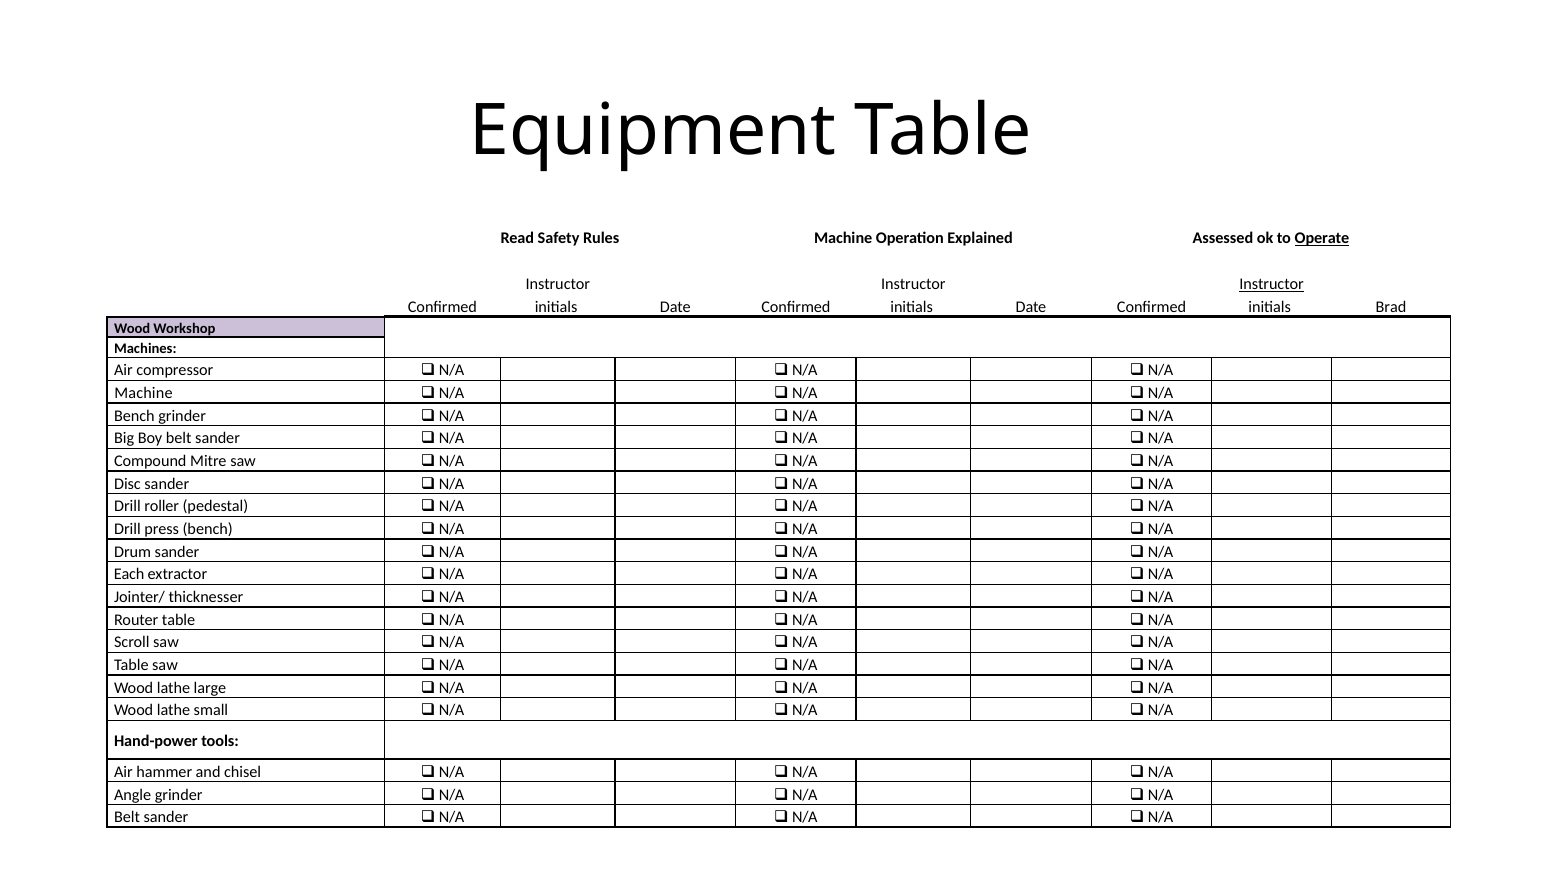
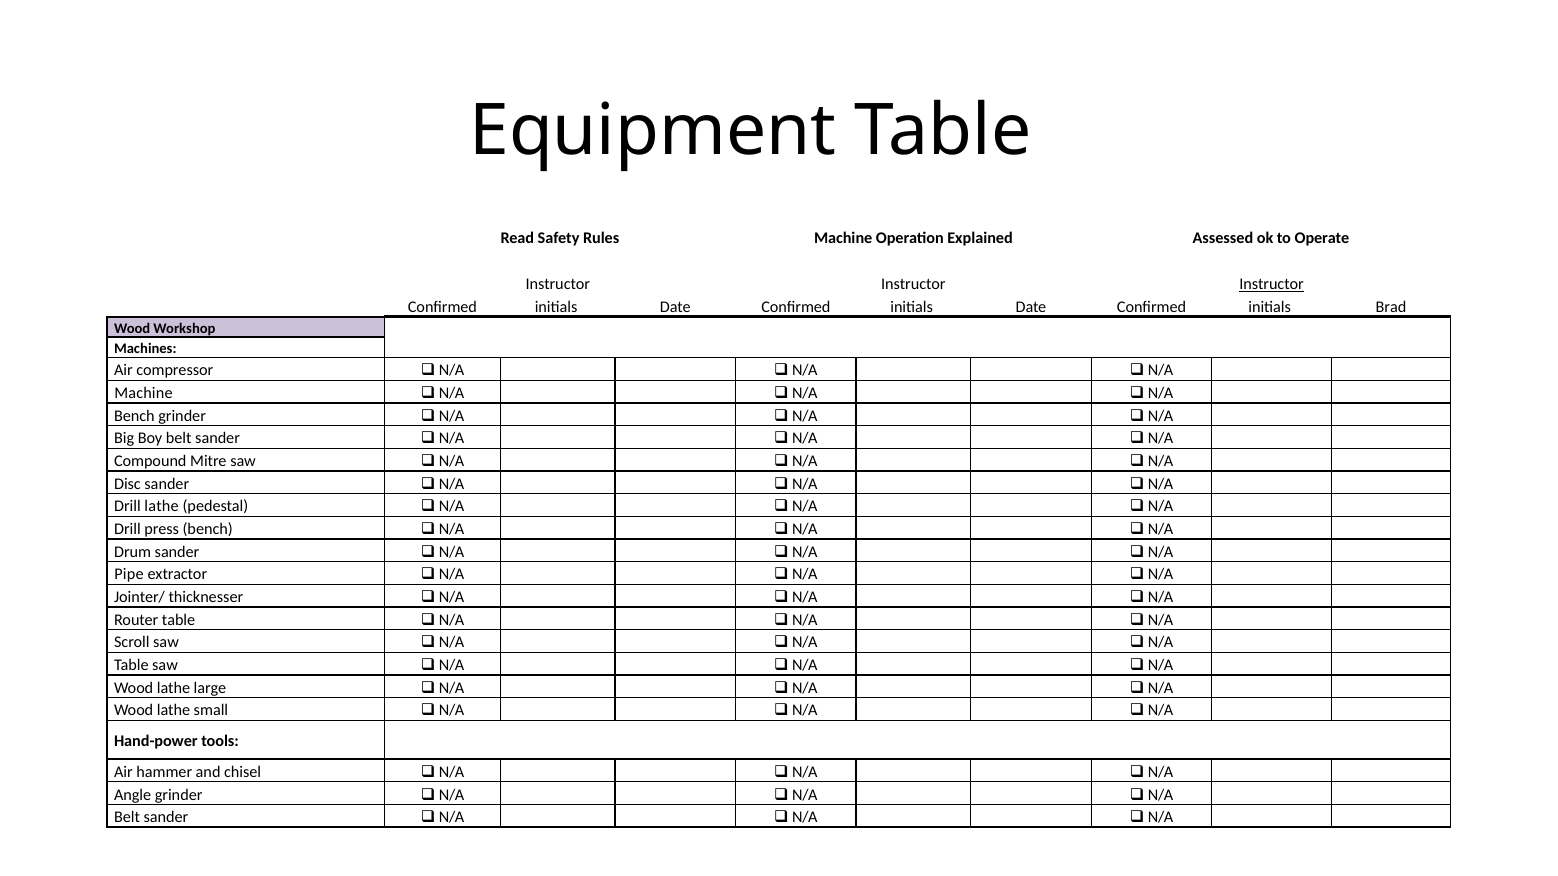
Operate underline: present -> none
Drill roller: roller -> lathe
Each: Each -> Pipe
